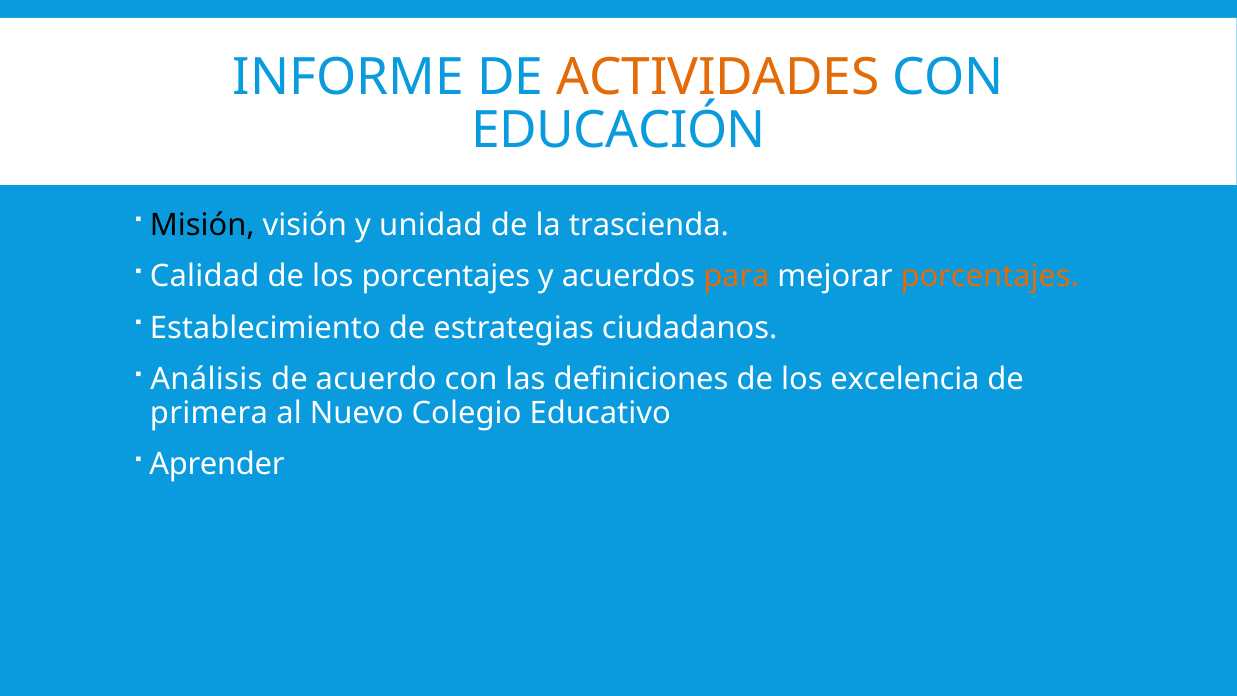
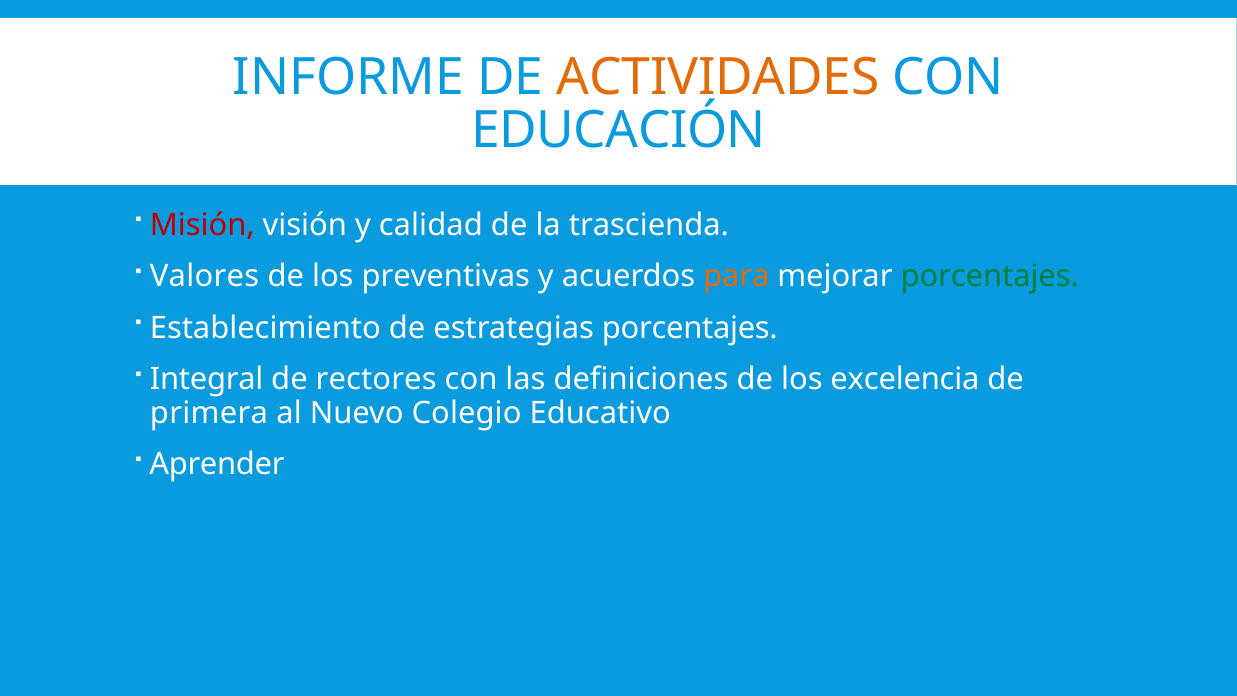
Misión colour: black -> red
unidad: unidad -> calidad
Calidad: Calidad -> Valores
los porcentajes: porcentajes -> preventivas
porcentajes at (990, 277) colour: orange -> green
estrategias ciudadanos: ciudadanos -> porcentajes
Análisis: Análisis -> Integral
acuerdo: acuerdo -> rectores
